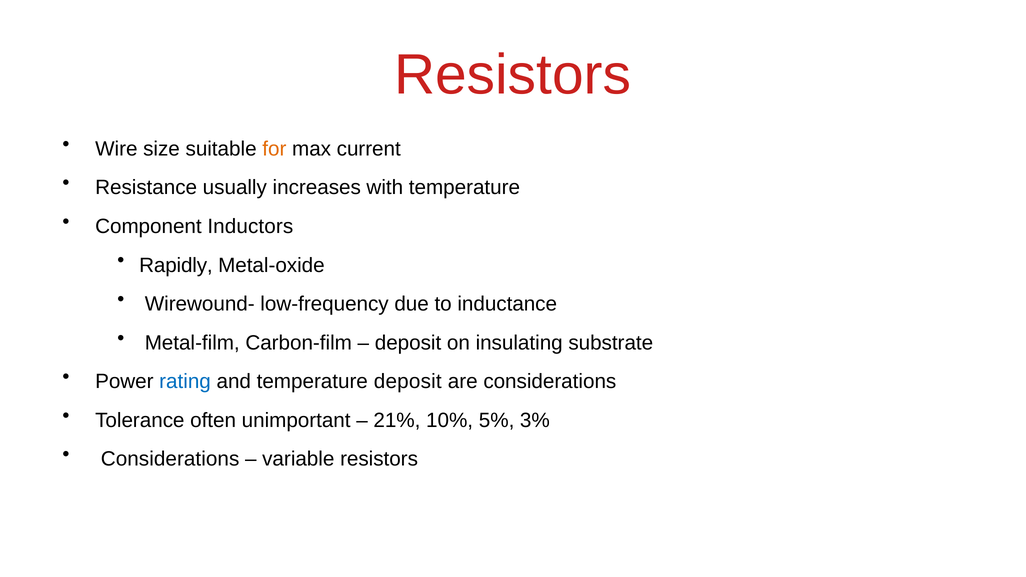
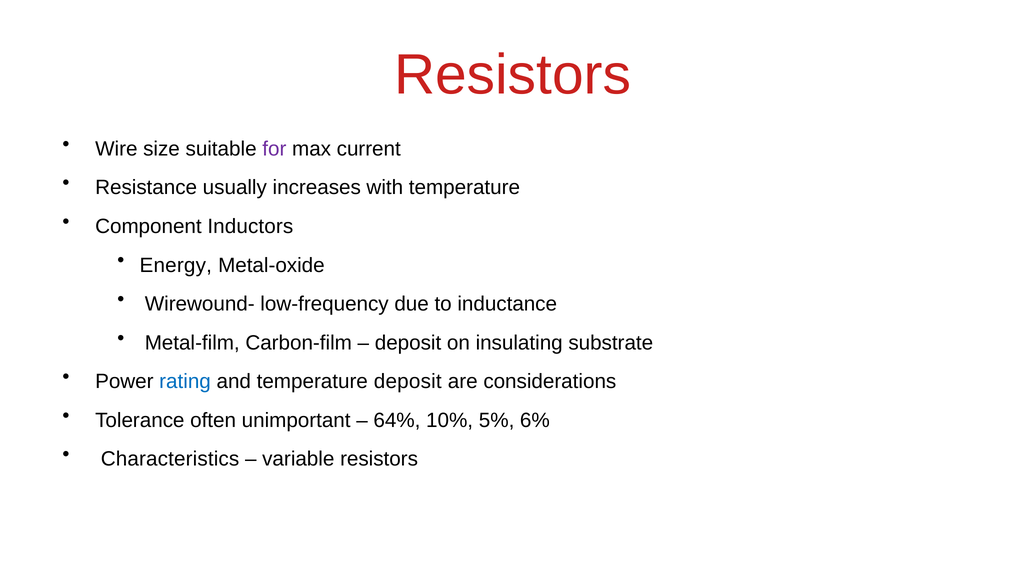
for colour: orange -> purple
Rapidly: Rapidly -> Energy
21%: 21% -> 64%
3%: 3% -> 6%
Considerations at (170, 459): Considerations -> Characteristics
